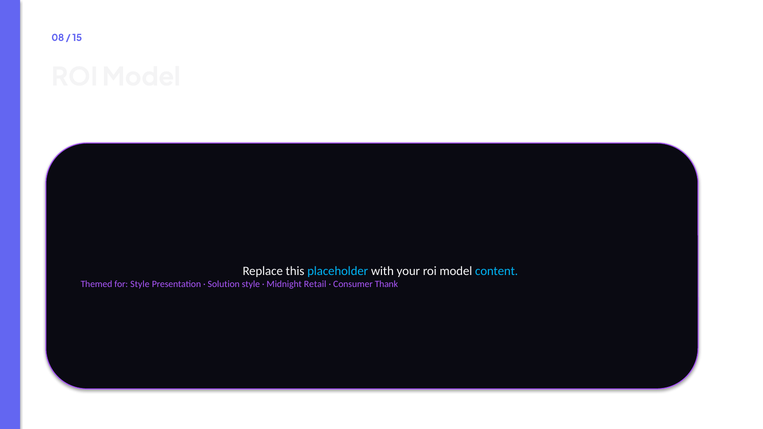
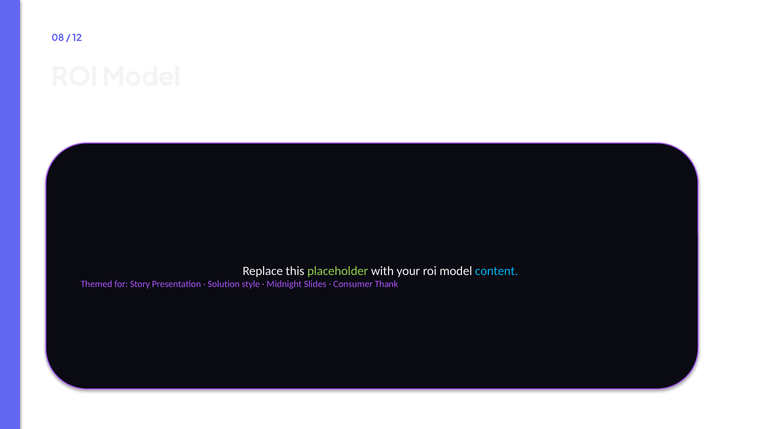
15: 15 -> 12
placeholder colour: light blue -> light green
for Style: Style -> Story
Retail: Retail -> Slides
